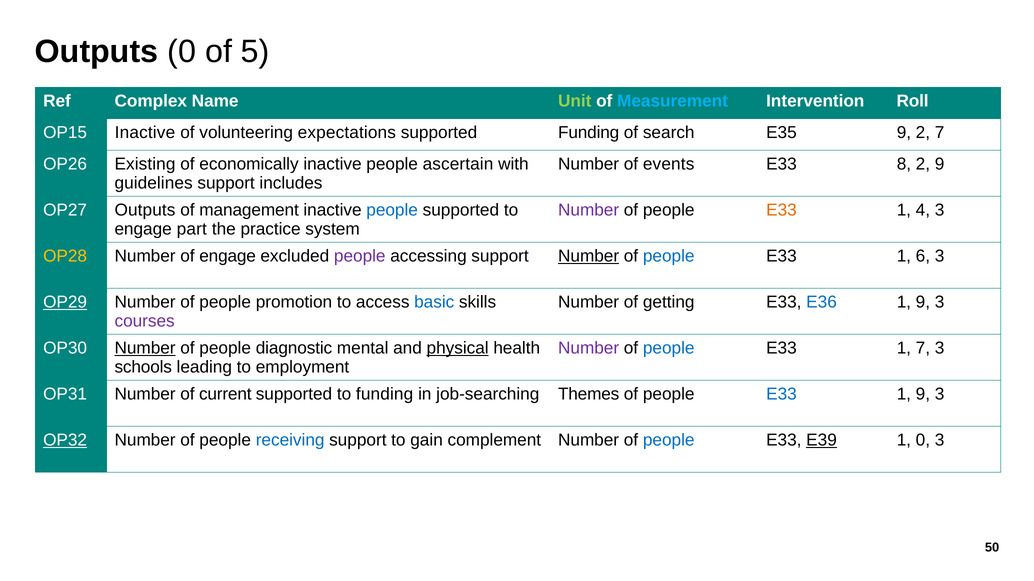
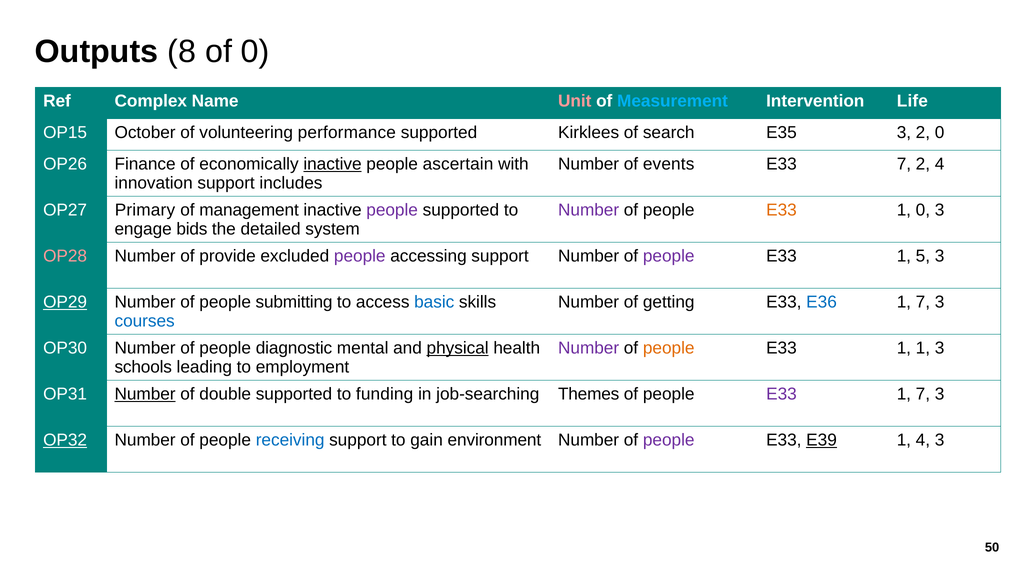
Outputs 0: 0 -> 8
of 5: 5 -> 0
Unit colour: light green -> pink
Roll: Roll -> Life
OP15 Inactive: Inactive -> October
expectations: expectations -> performance
supported Funding: Funding -> Kirklees
E35 9: 9 -> 3
2 7: 7 -> 0
Existing: Existing -> Finance
inactive at (332, 164) underline: none -> present
E33 8: 8 -> 7
2 9: 9 -> 4
guidelines: guidelines -> innovation
OP27 Outputs: Outputs -> Primary
people at (392, 210) colour: blue -> purple
1 4: 4 -> 0
part: part -> bids
practice: practice -> detailed
OP28 colour: yellow -> pink
of engage: engage -> provide
Number at (589, 256) underline: present -> none
people at (669, 256) colour: blue -> purple
6: 6 -> 5
promotion: promotion -> submitting
9 at (923, 302): 9 -> 7
courses colour: purple -> blue
Number at (145, 348) underline: present -> none
people at (669, 348) colour: blue -> orange
1 7: 7 -> 1
Number at (145, 394) underline: none -> present
current: current -> double
E33 at (781, 394) colour: blue -> purple
9 at (923, 394): 9 -> 7
complement: complement -> environment
people at (669, 441) colour: blue -> purple
1 0: 0 -> 4
